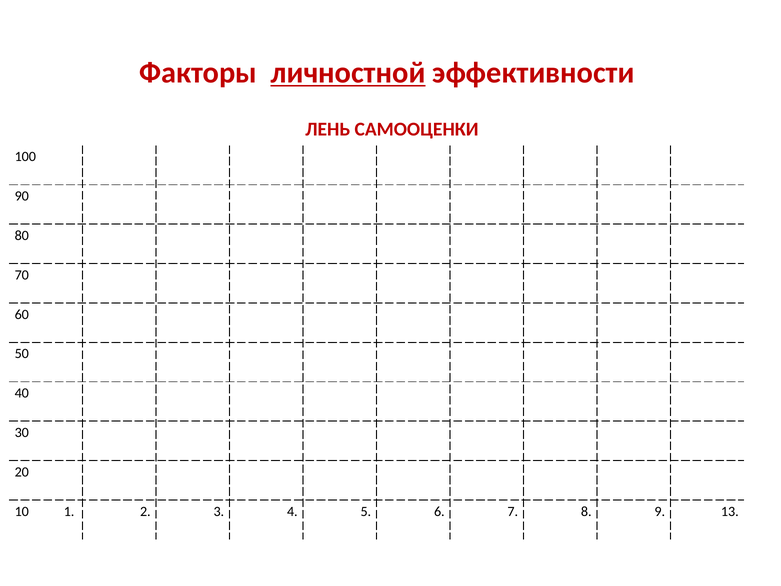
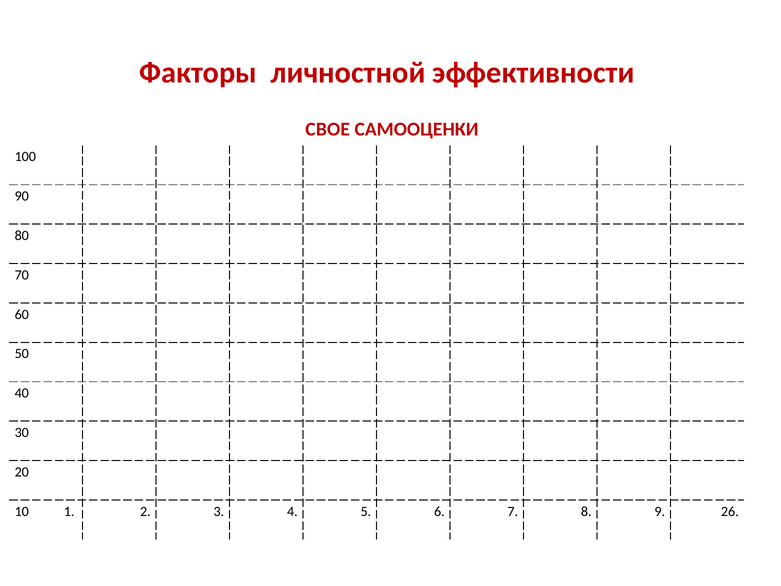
личностной underline: present -> none
ЛЕНЬ: ЛЕНЬ -> СВОЕ
13: 13 -> 26
